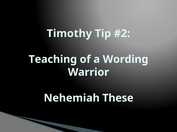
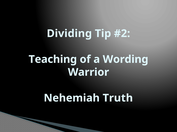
Timothy: Timothy -> Dividing
These: These -> Truth
